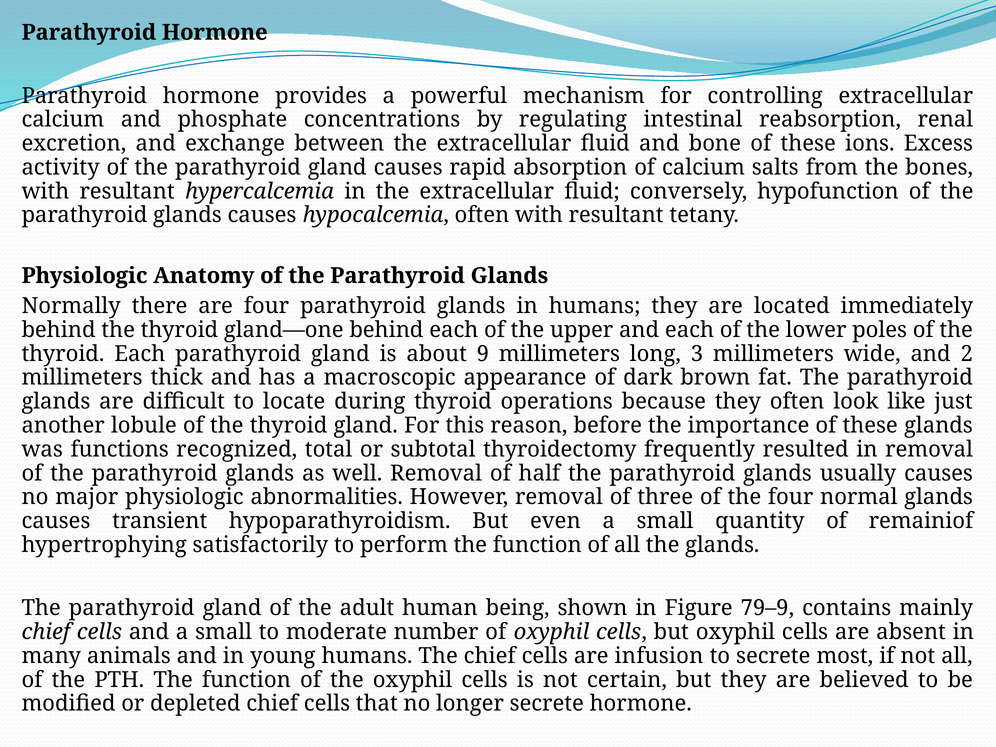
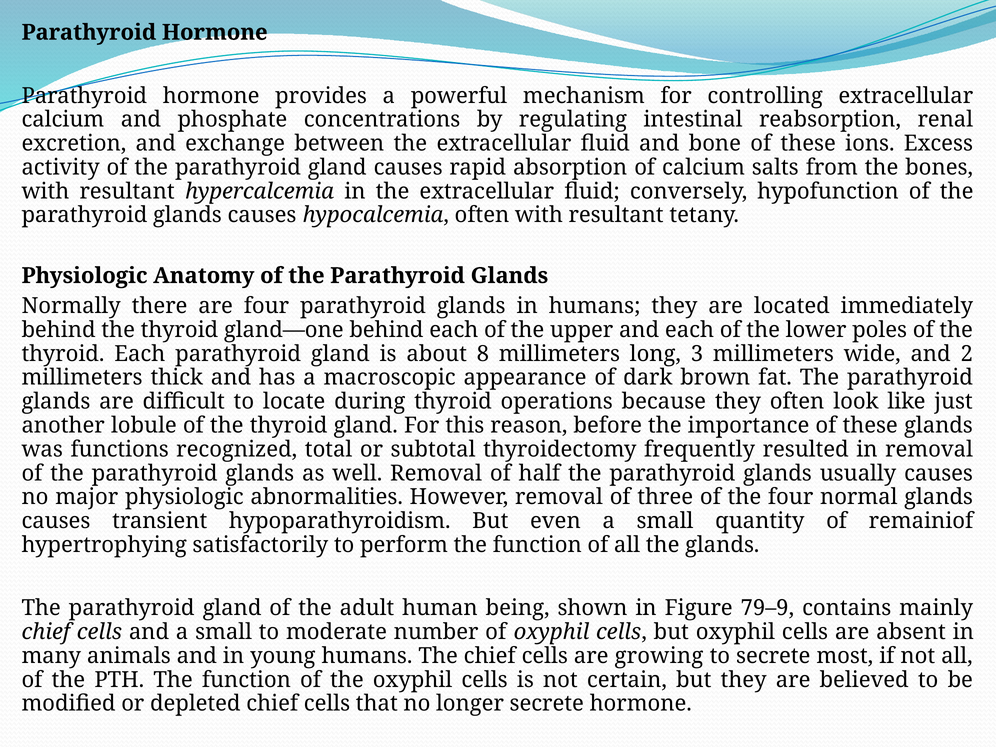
9: 9 -> 8
infusion: infusion -> growing
